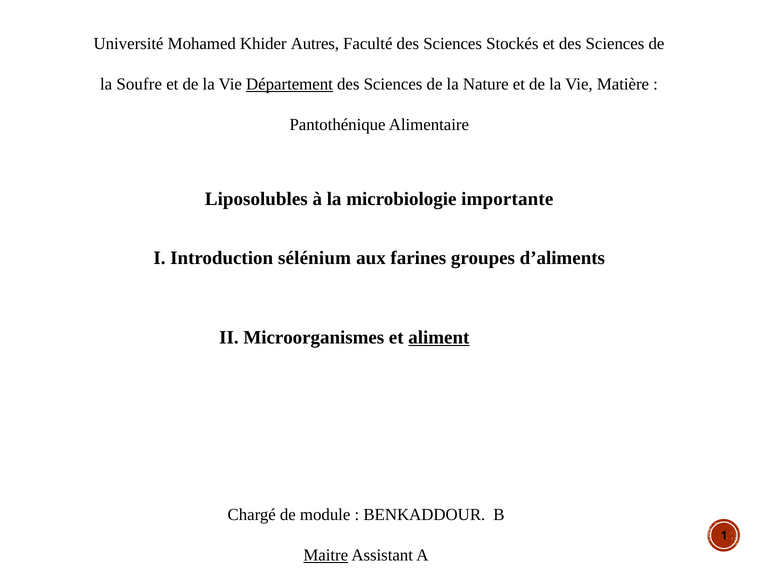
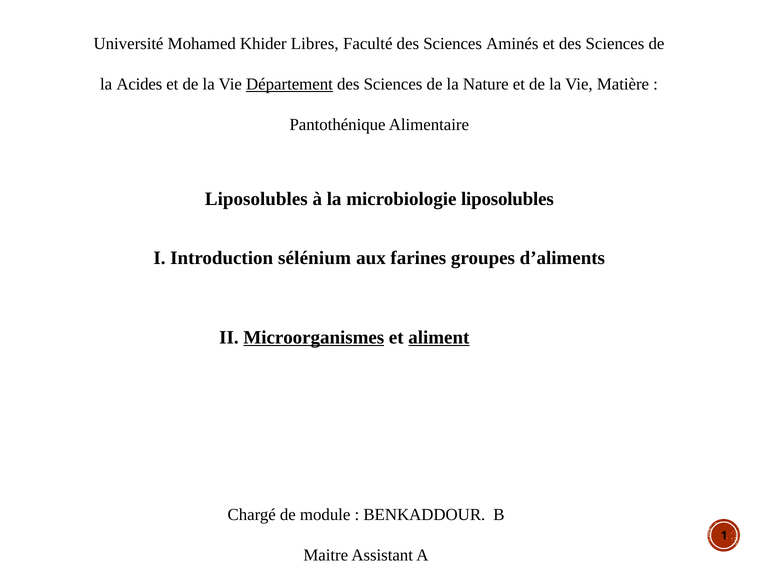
Autres: Autres -> Libres
Stockés: Stockés -> Aminés
Soufre: Soufre -> Acides
microbiologie importante: importante -> liposolubles
Microorganismes underline: none -> present
Maitre underline: present -> none
